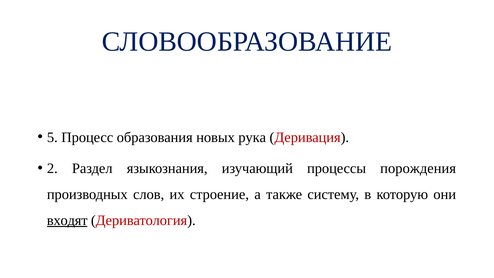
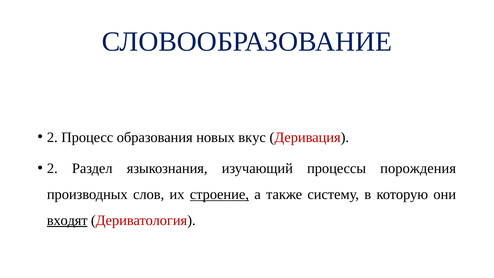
5 at (52, 137): 5 -> 2
рука: рука -> вкус
строение underline: none -> present
